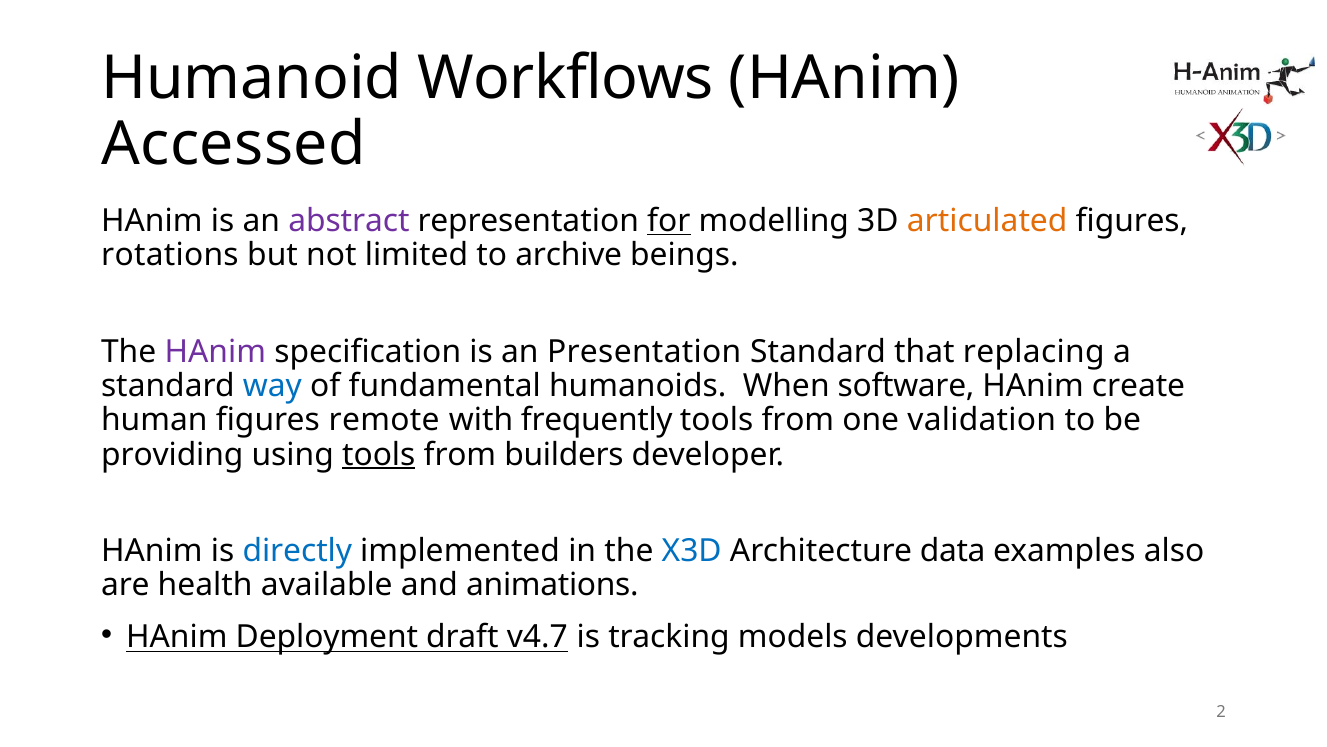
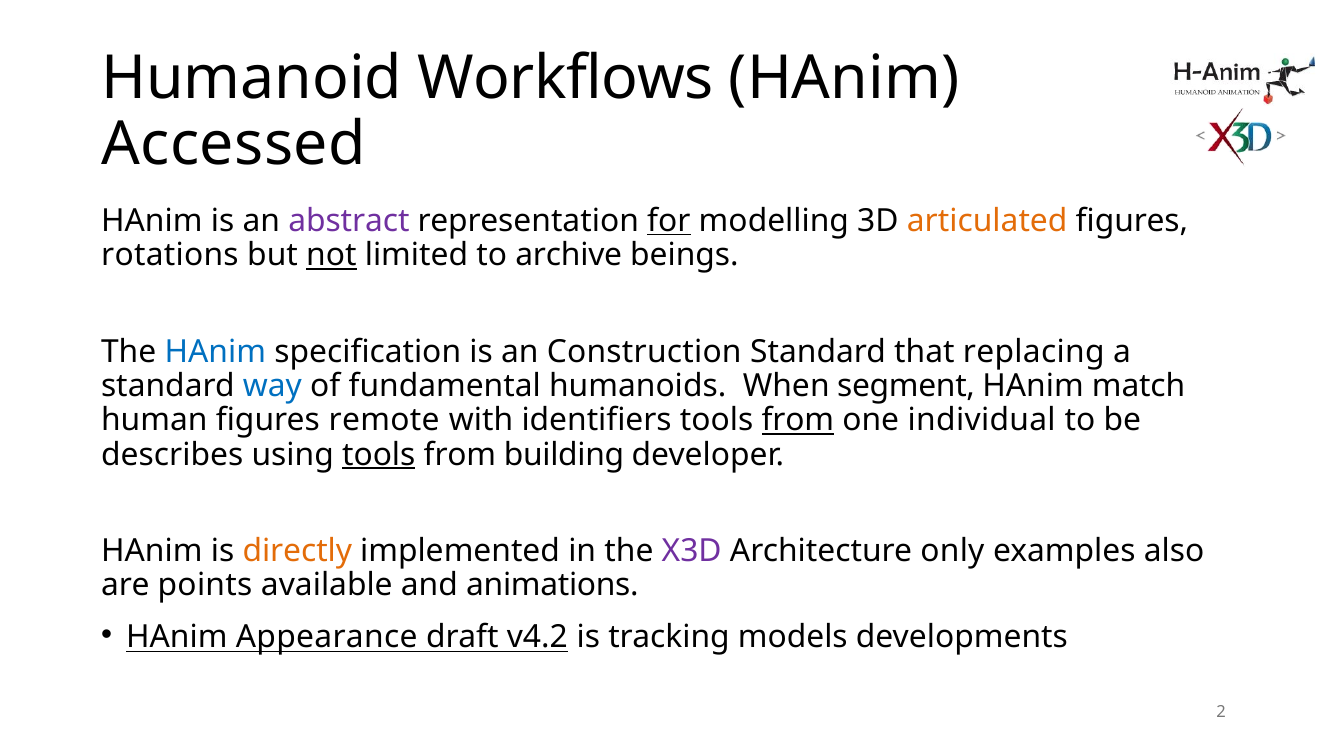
not underline: none -> present
HAnim at (215, 351) colour: purple -> blue
Presentation: Presentation -> Construction
software: software -> segment
create: create -> match
frequently: frequently -> identifiers
from at (798, 420) underline: none -> present
validation: validation -> individual
providing: providing -> describes
builders: builders -> building
directly colour: blue -> orange
X3D colour: blue -> purple
data: data -> only
health: health -> points
Deployment: Deployment -> Appearance
v4.7: v4.7 -> v4.2
